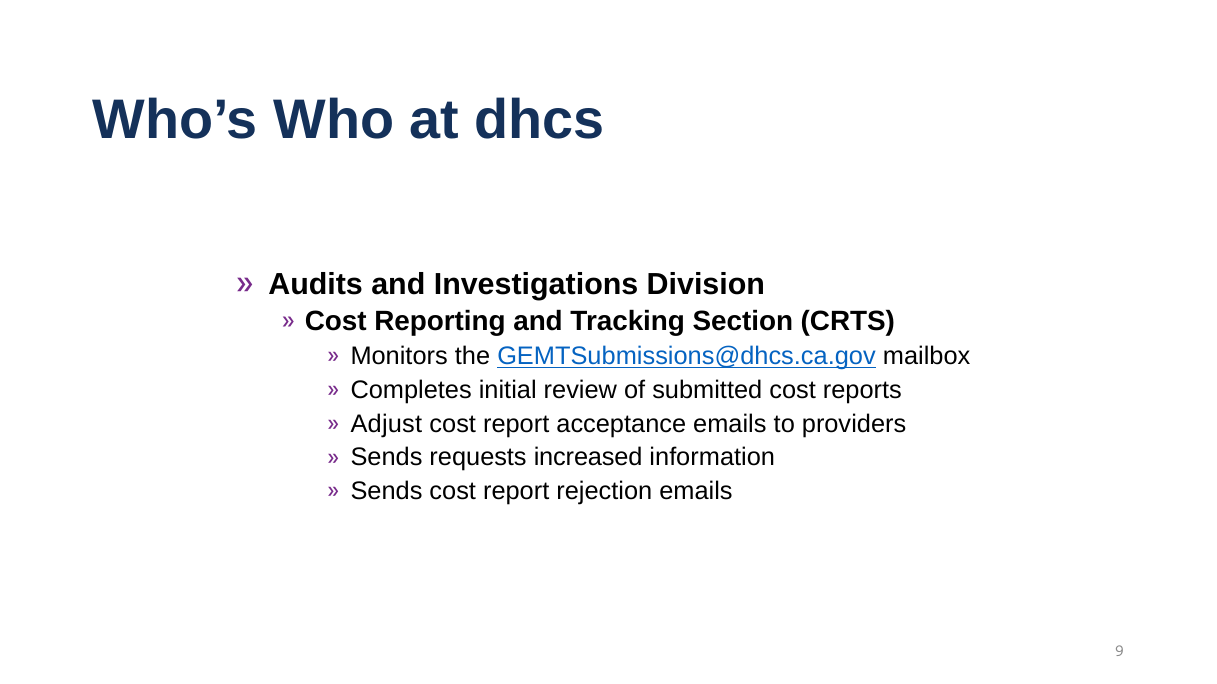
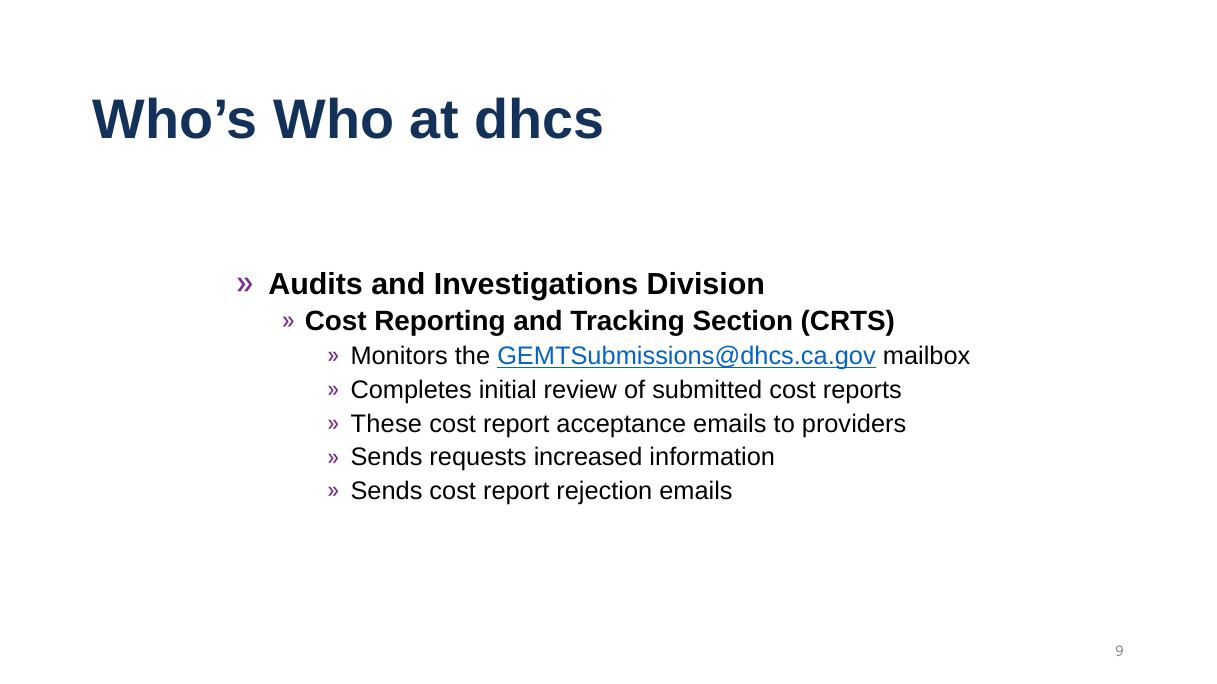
Adjust: Adjust -> These
